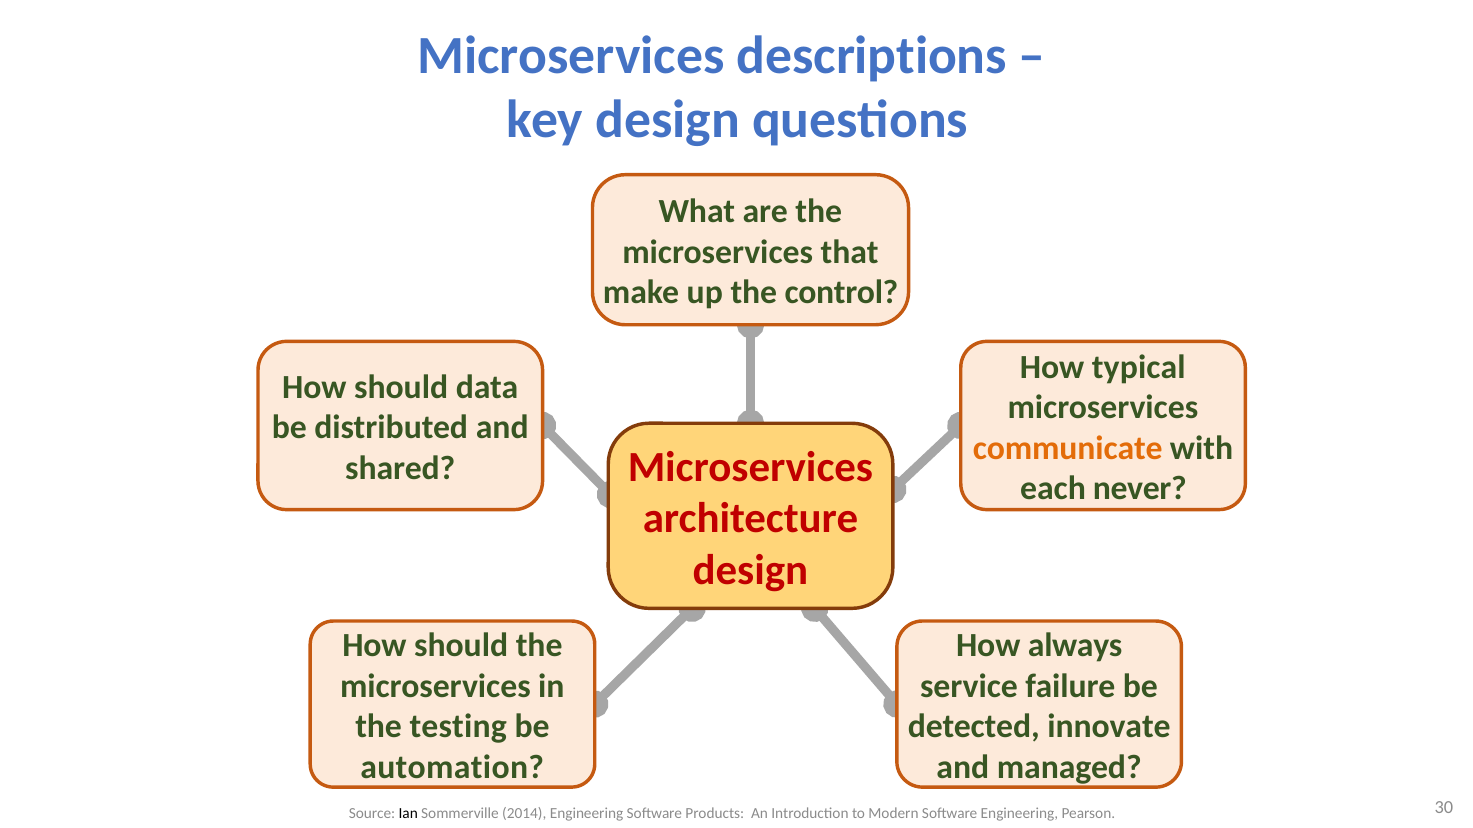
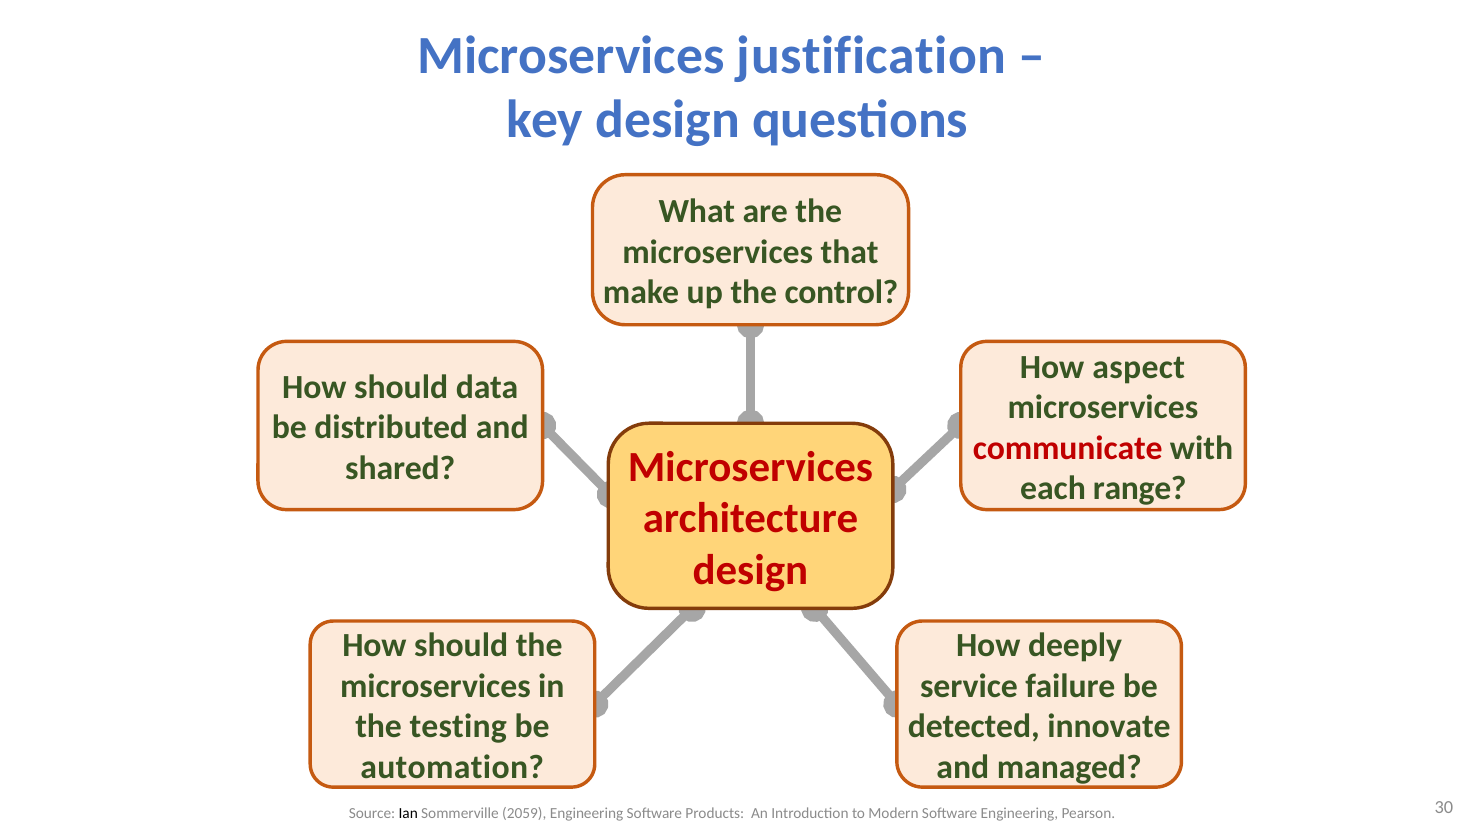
descriptions: descriptions -> justification
typical: typical -> aspect
communicate colour: orange -> red
never: never -> range
always: always -> deeply
2014: 2014 -> 2059
